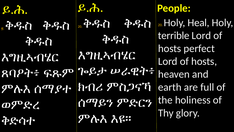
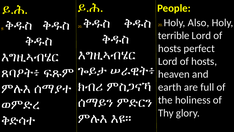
Heal: Heal -> Also
